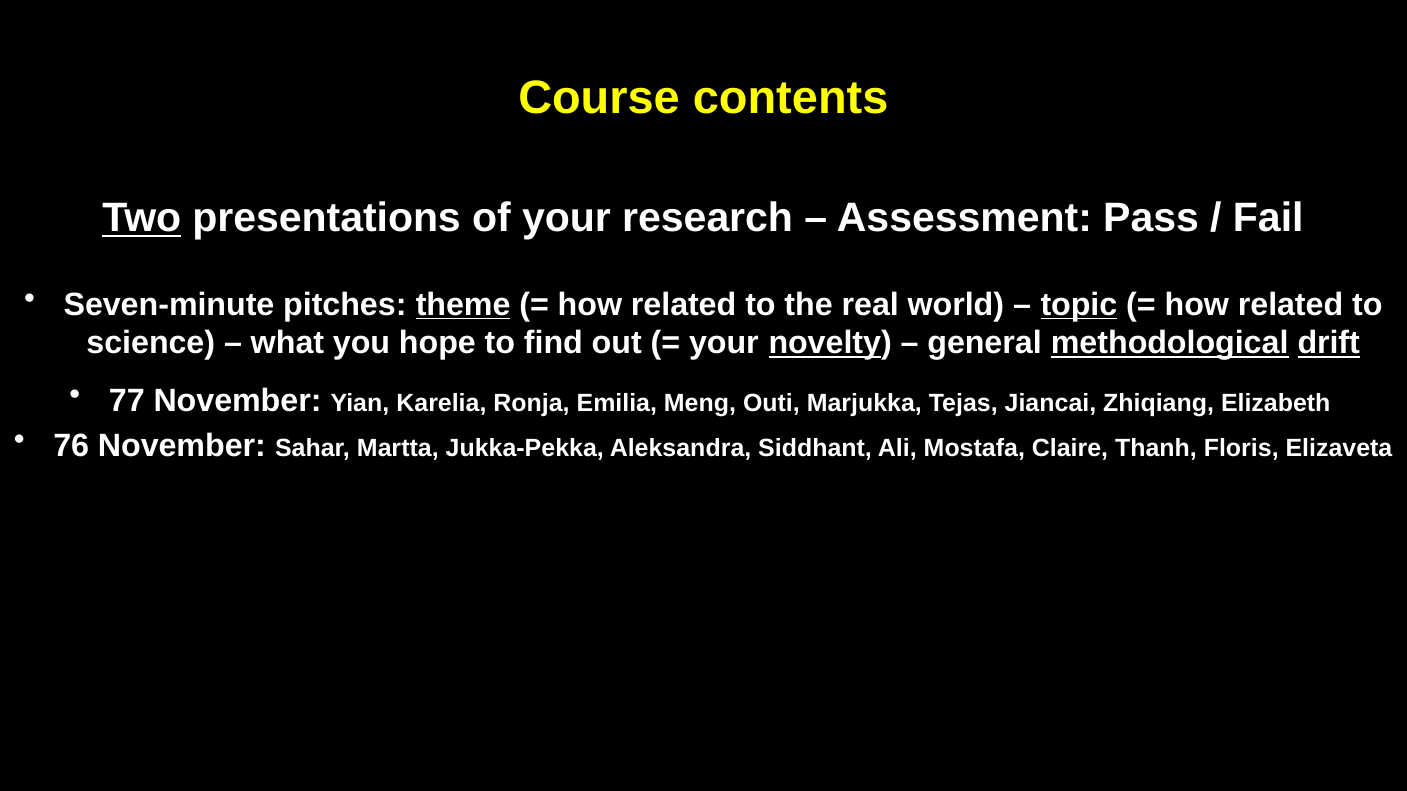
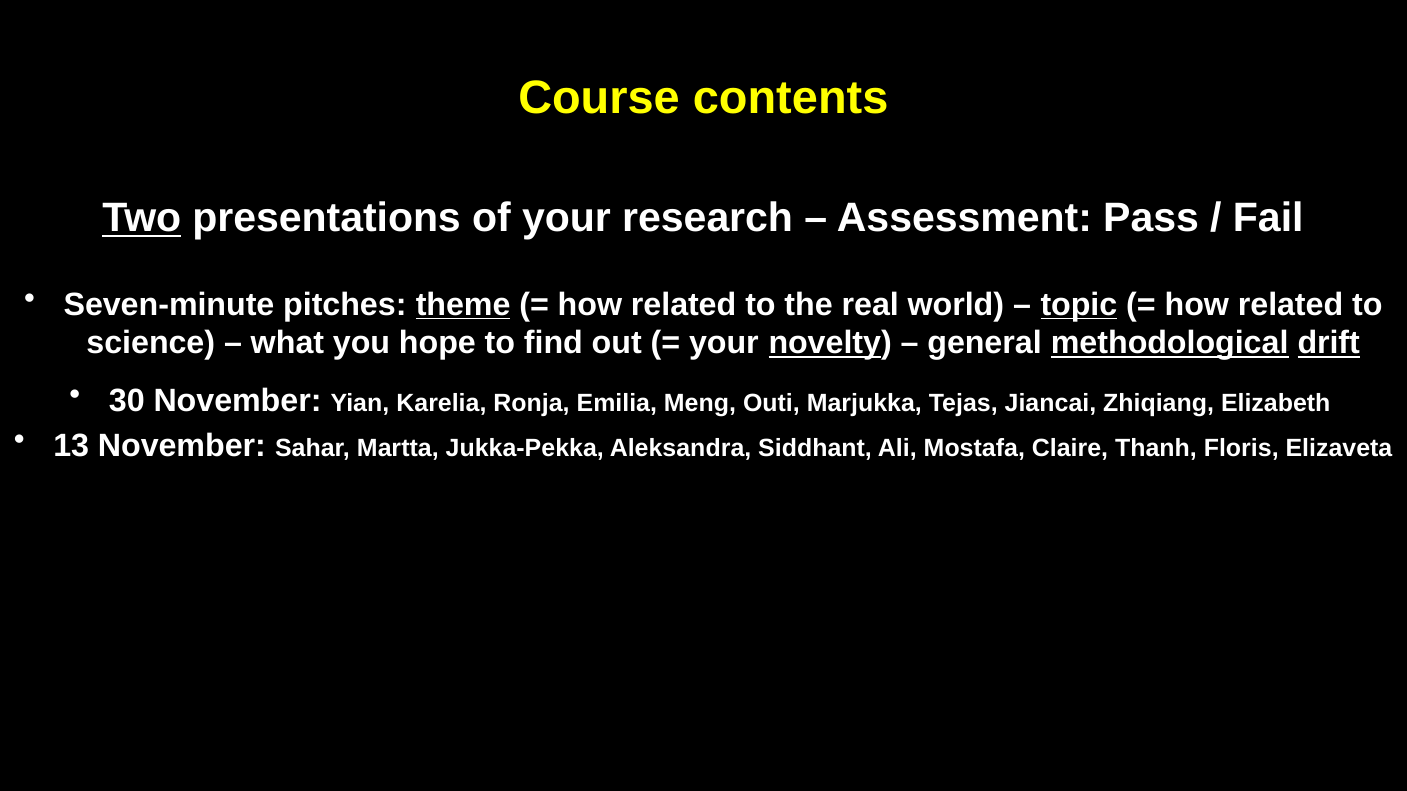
77: 77 -> 30
76: 76 -> 13
